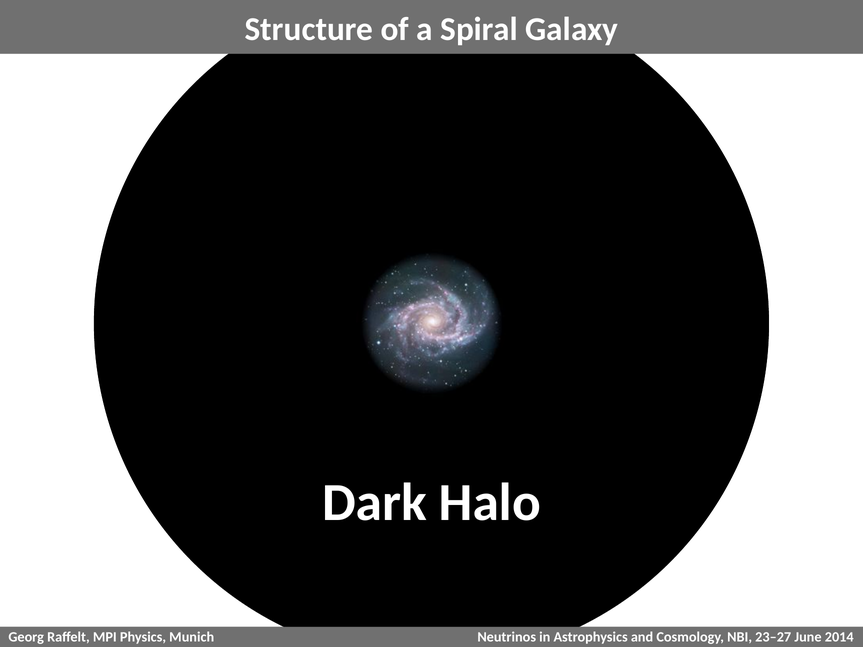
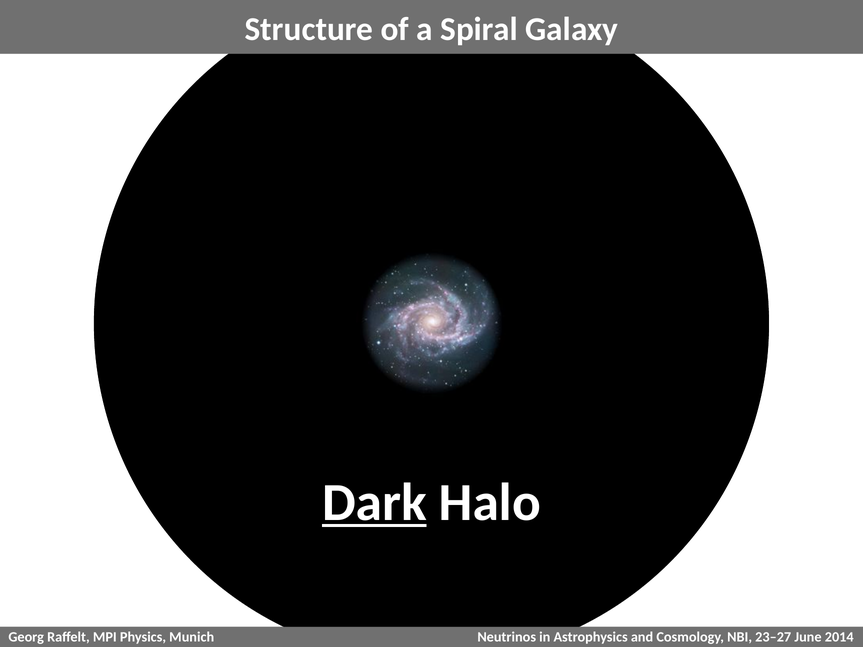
Dark underline: none -> present
